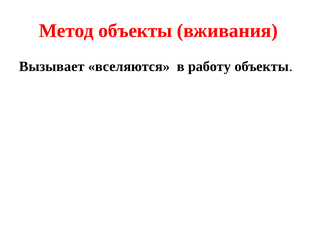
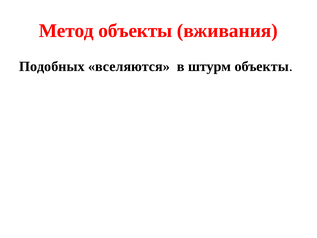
Вызывает: Вызывает -> Подобных
работу: работу -> штурм
